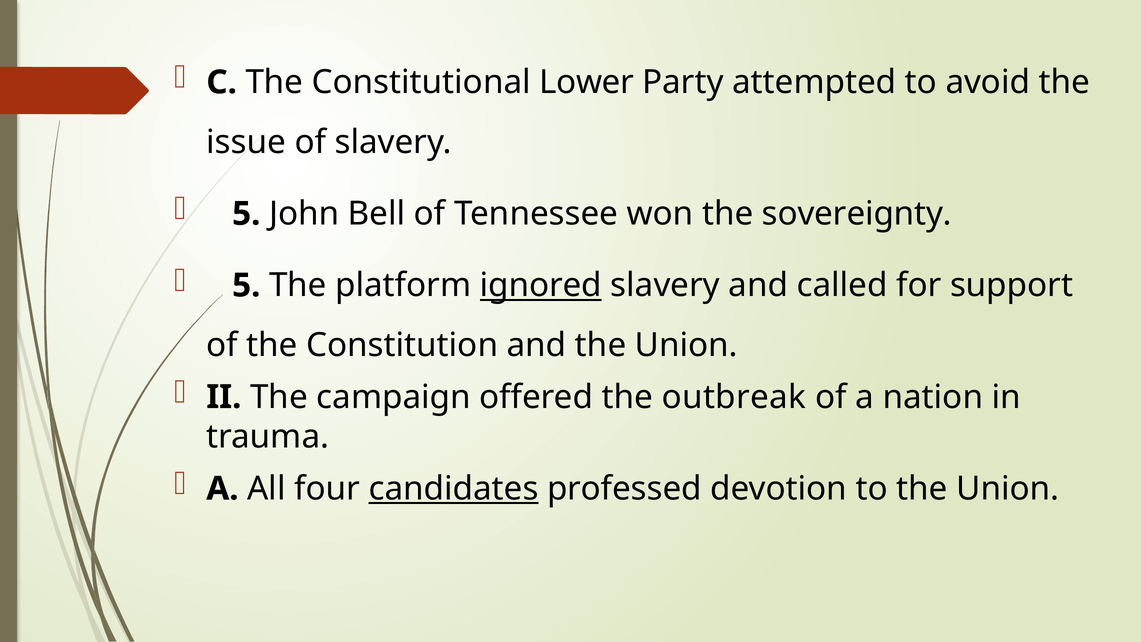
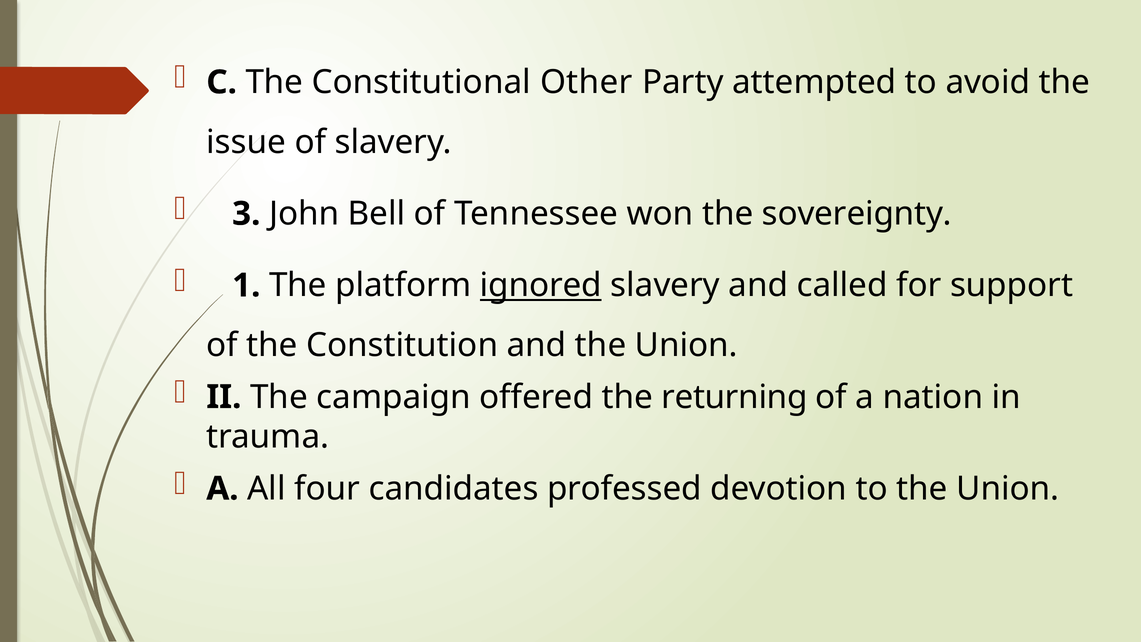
Lower: Lower -> Other
5 at (246, 214): 5 -> 3
5 at (246, 285): 5 -> 1
outbreak: outbreak -> returning
candidates underline: present -> none
